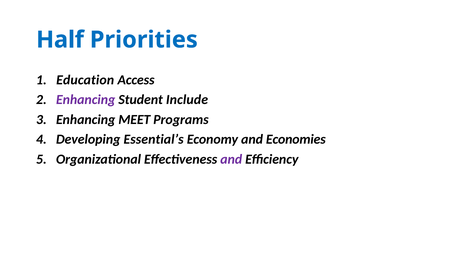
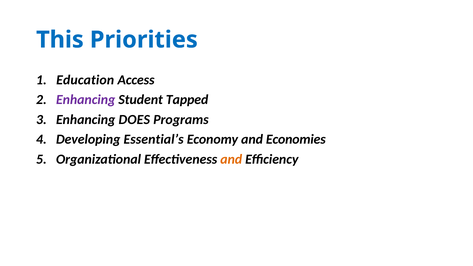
Half: Half -> This
Include: Include -> Tapped
MEET: MEET -> DOES
and at (231, 159) colour: purple -> orange
